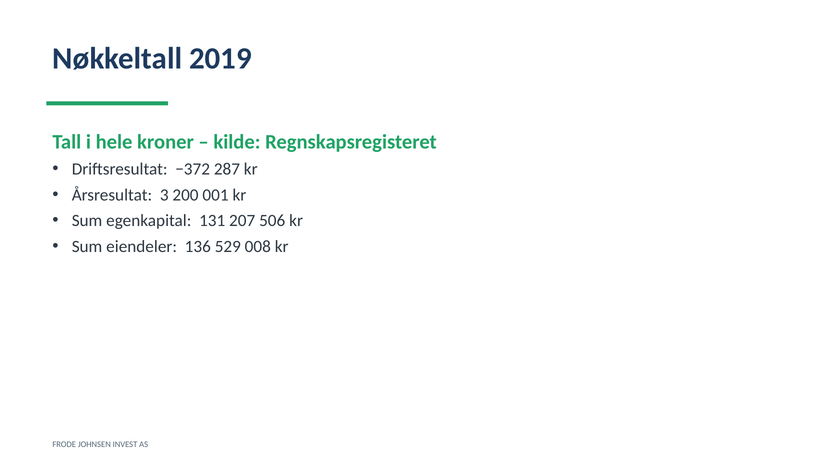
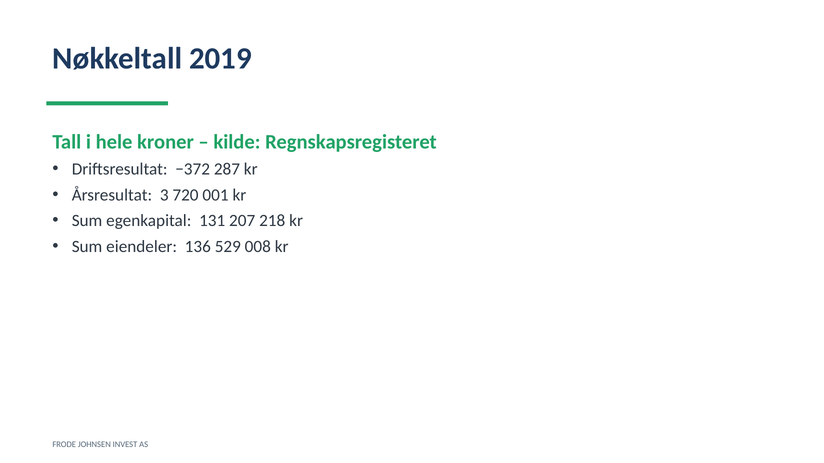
200: 200 -> 720
506: 506 -> 218
